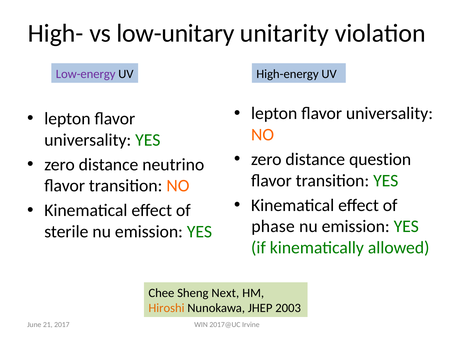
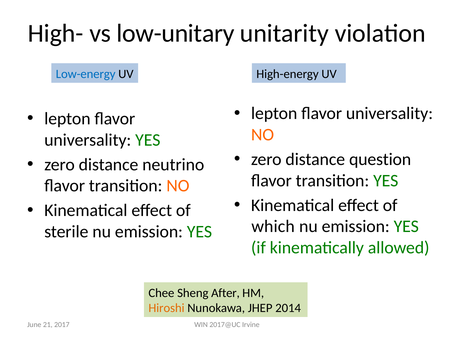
Low-energy colour: purple -> blue
phase: phase -> which
Next: Next -> After
2003: 2003 -> 2014
